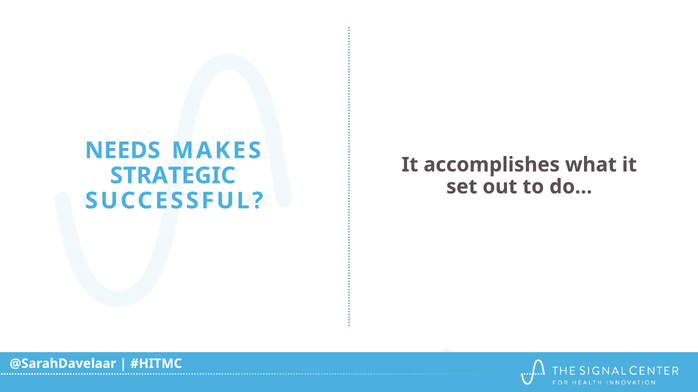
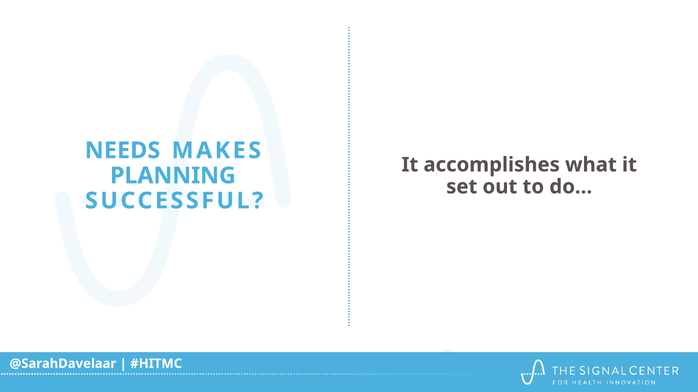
STRATEGIC: STRATEGIC -> PLANNING
